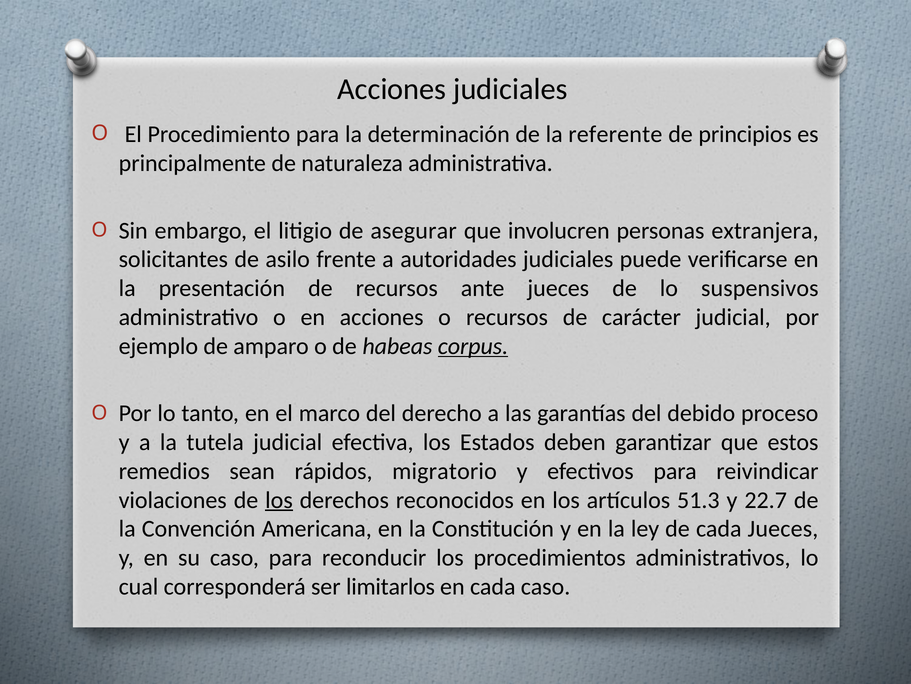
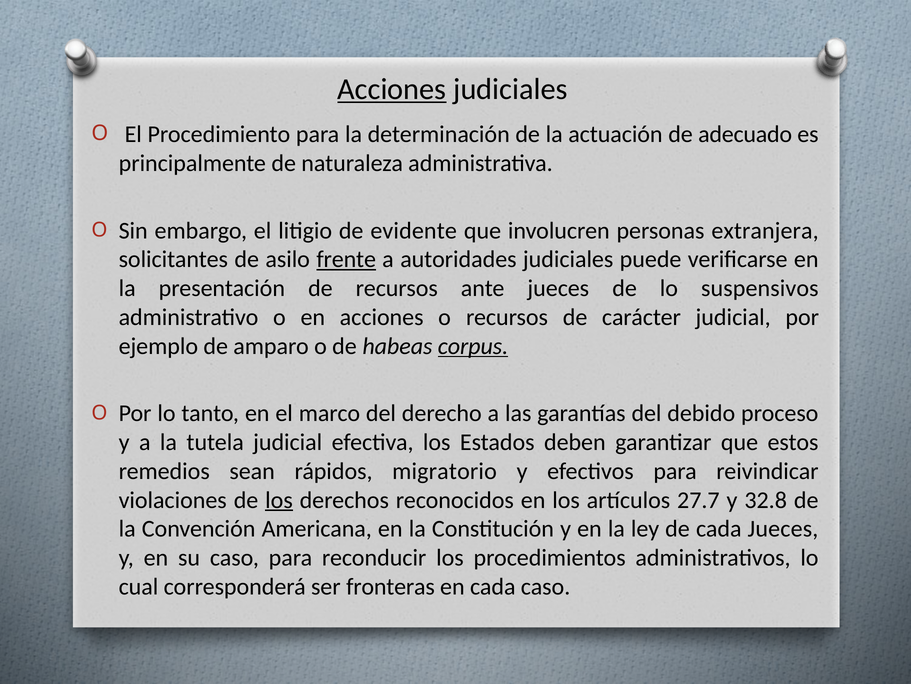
Acciones at (392, 89) underline: none -> present
referente: referente -> actuación
principios: principios -> adecuado
asegurar: asegurar -> evidente
frente underline: none -> present
51.3: 51.3 -> 27.7
22.7: 22.7 -> 32.8
limitarlos: limitarlos -> fronteras
